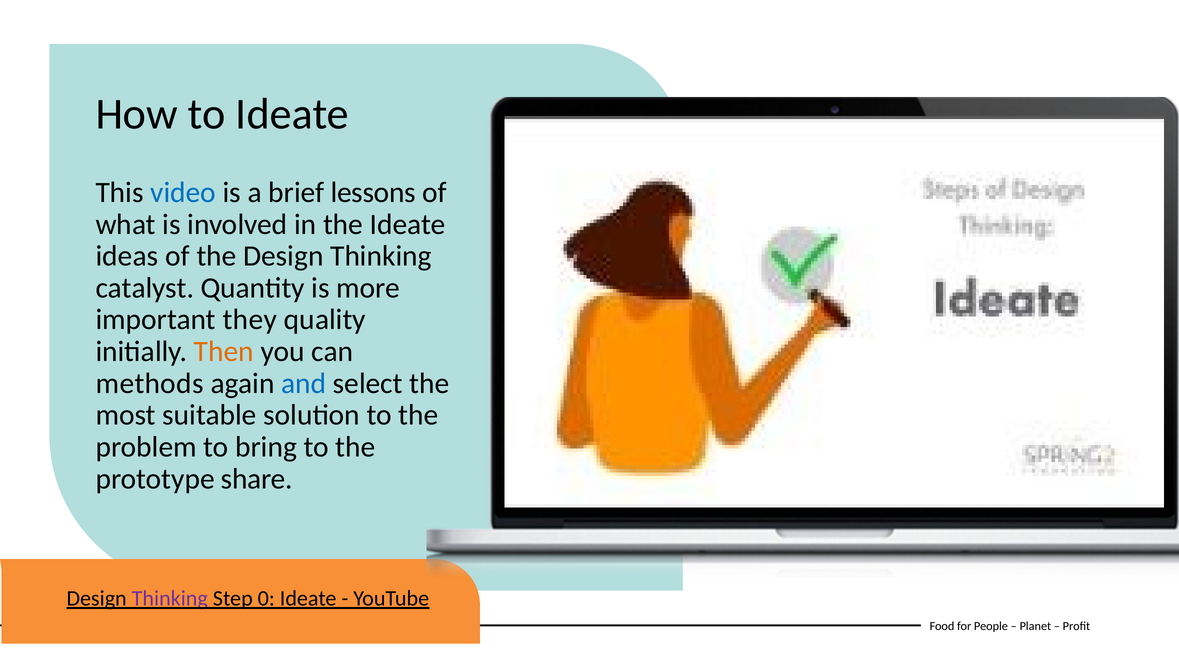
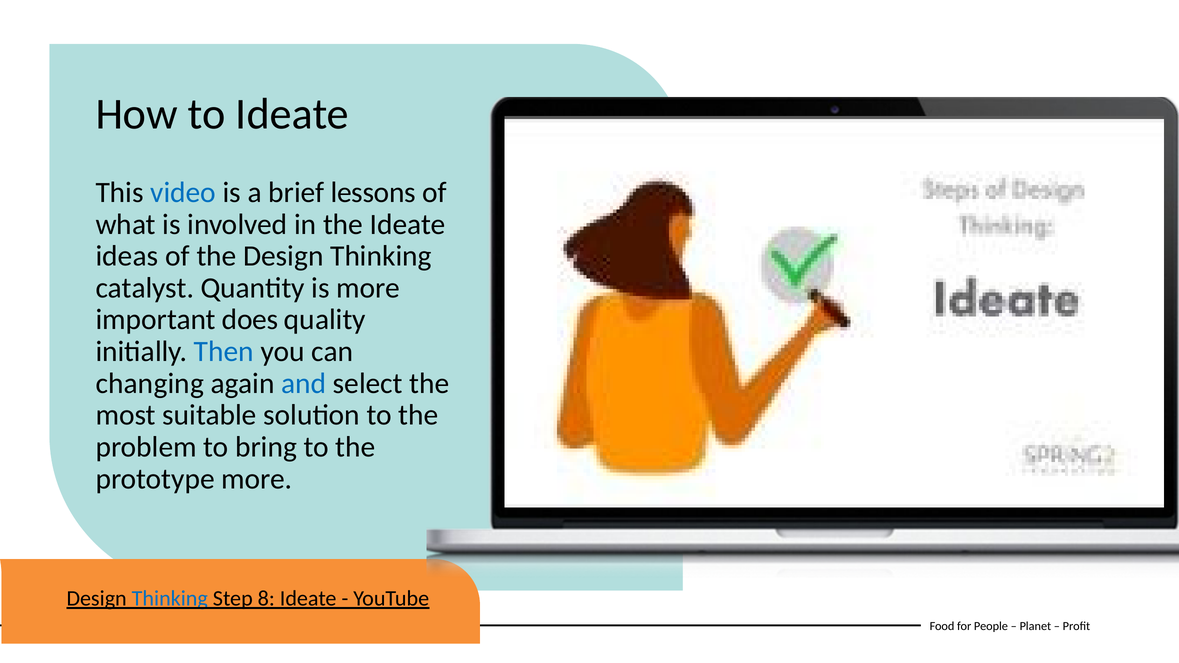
they: they -> does
Then colour: orange -> blue
methods: methods -> changing
prototype share: share -> more
Thinking at (170, 598) colour: purple -> blue
0: 0 -> 8
